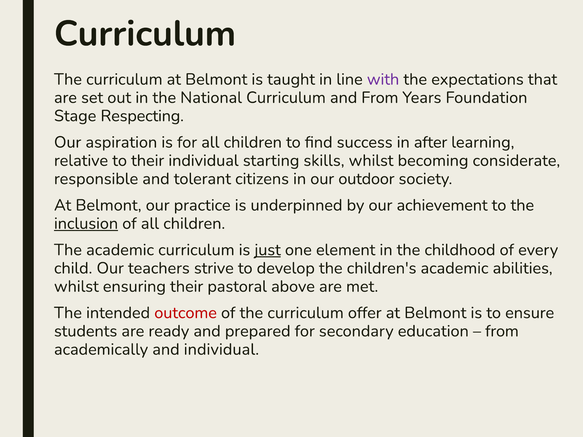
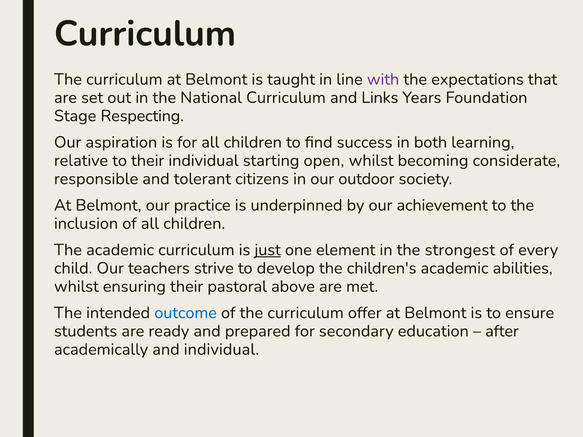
and From: From -> Links
after: after -> both
skills: skills -> open
inclusion underline: present -> none
childhood: childhood -> strongest
outcome colour: red -> blue
from at (502, 331): from -> after
